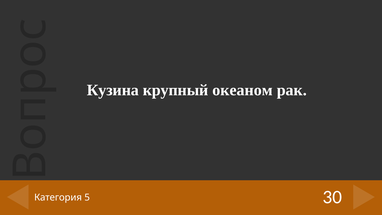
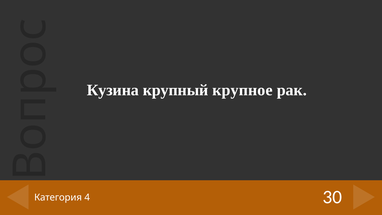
океаном: океаном -> крупное
5: 5 -> 4
